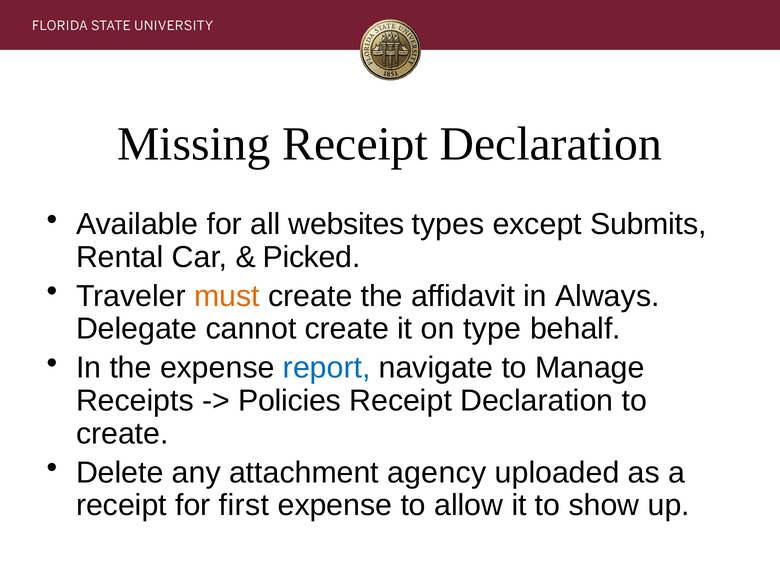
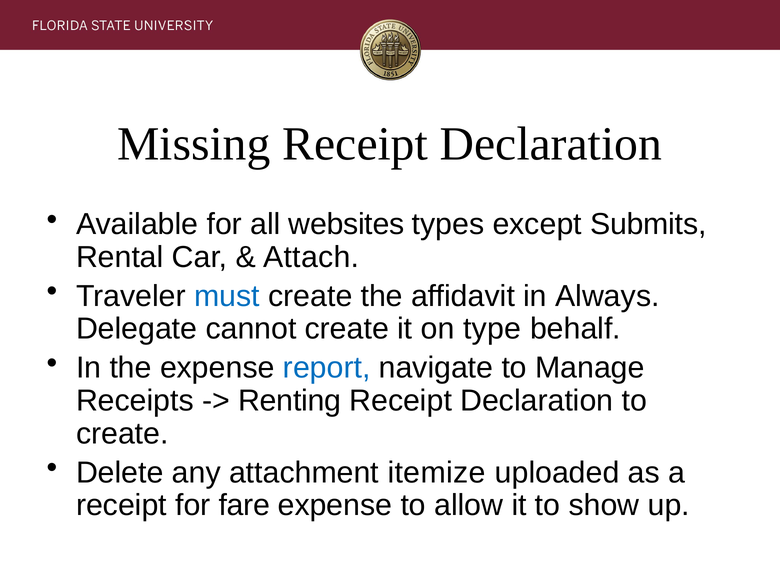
Picked: Picked -> Attach
must colour: orange -> blue
Policies: Policies -> Renting
agency: agency -> itemize
first: first -> fare
